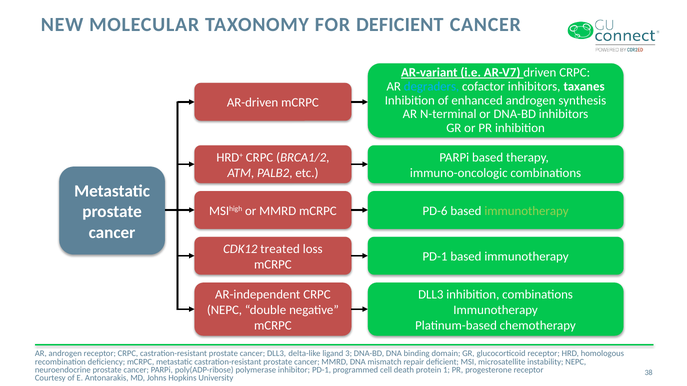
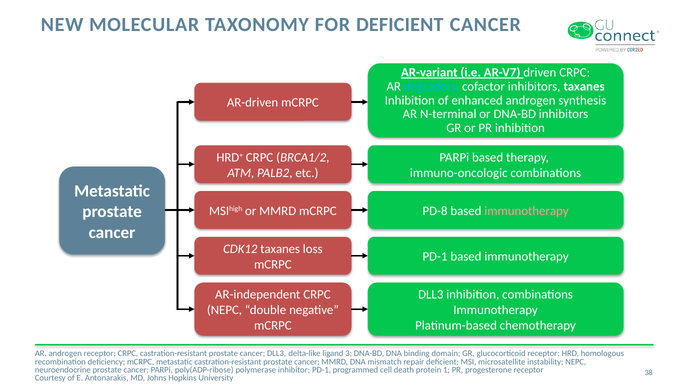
PD-6: PD-6 -> PD-8
immunotherapy at (526, 211) colour: light green -> pink
CDK12 treated: treated -> taxanes
